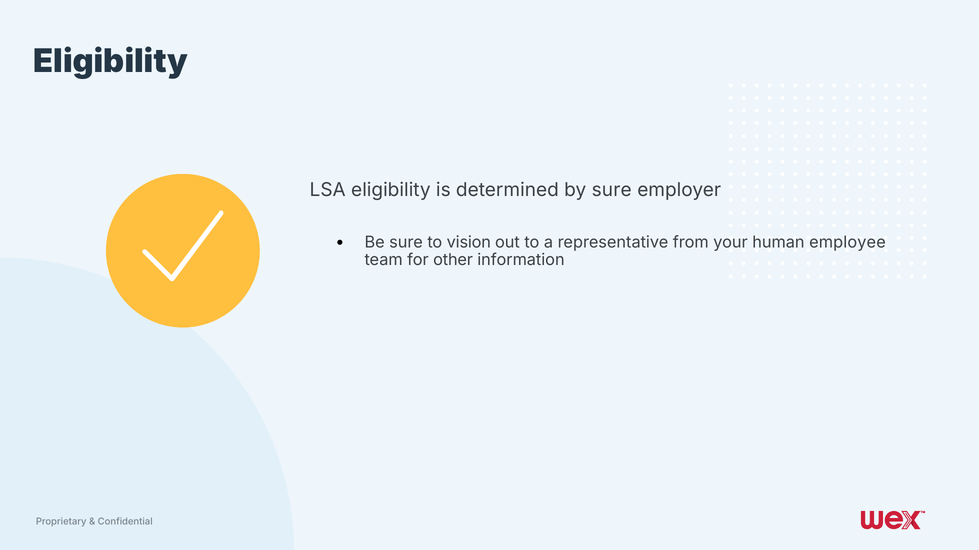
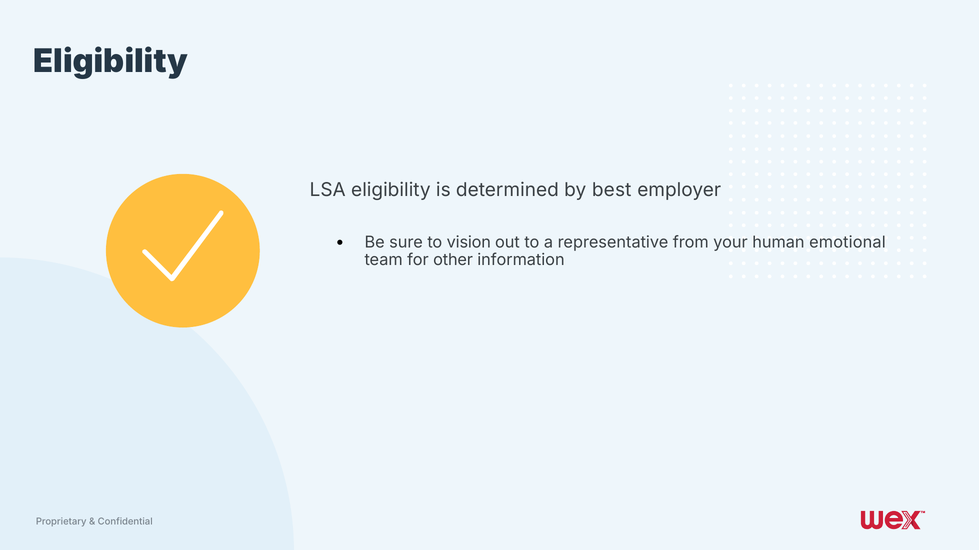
by sure: sure -> best
employee: employee -> emotional
